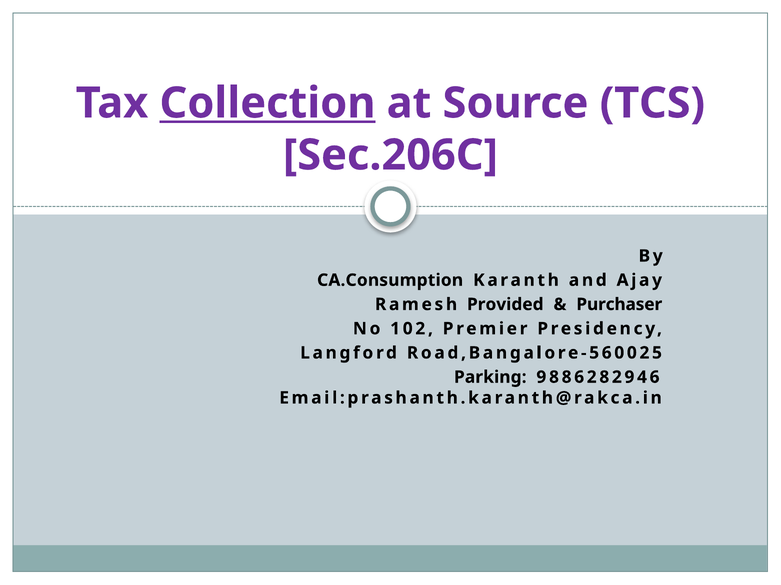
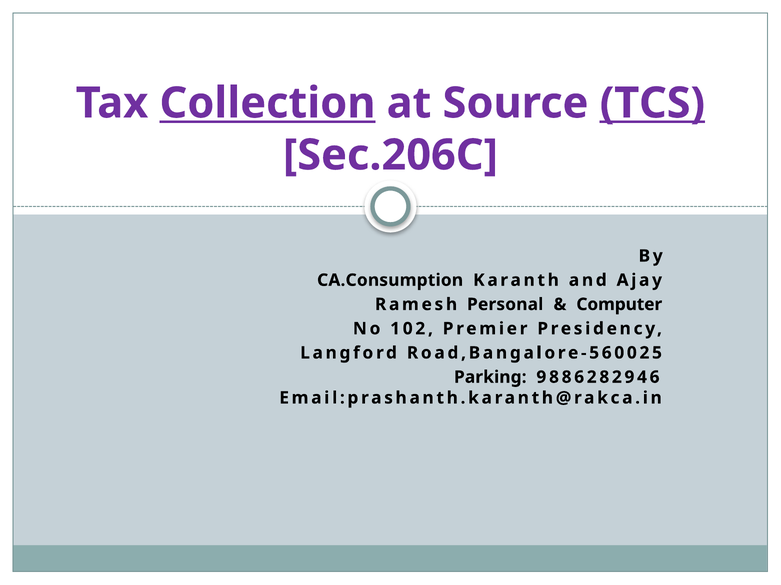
TCS underline: none -> present
Provided: Provided -> Personal
Purchaser: Purchaser -> Computer
